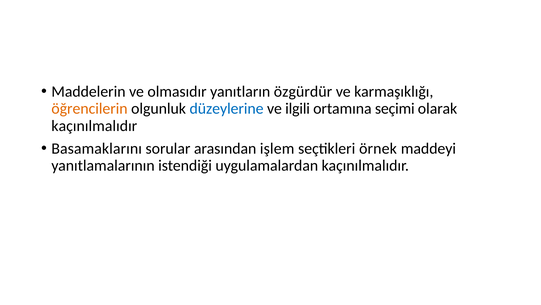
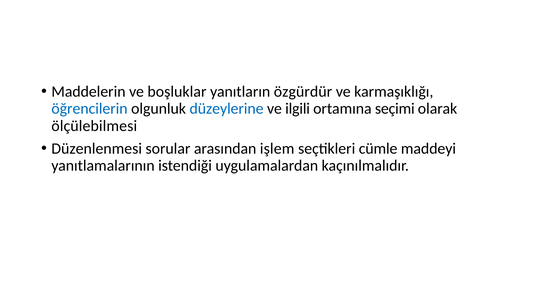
olmasıdır: olmasıdır -> boşluklar
öğrencilerin colour: orange -> blue
kaçınılmalıdır at (94, 126): kaçınılmalıdır -> ölçülebilmesi
Basamaklarını: Basamaklarını -> Düzenlenmesi
örnek: örnek -> cümle
